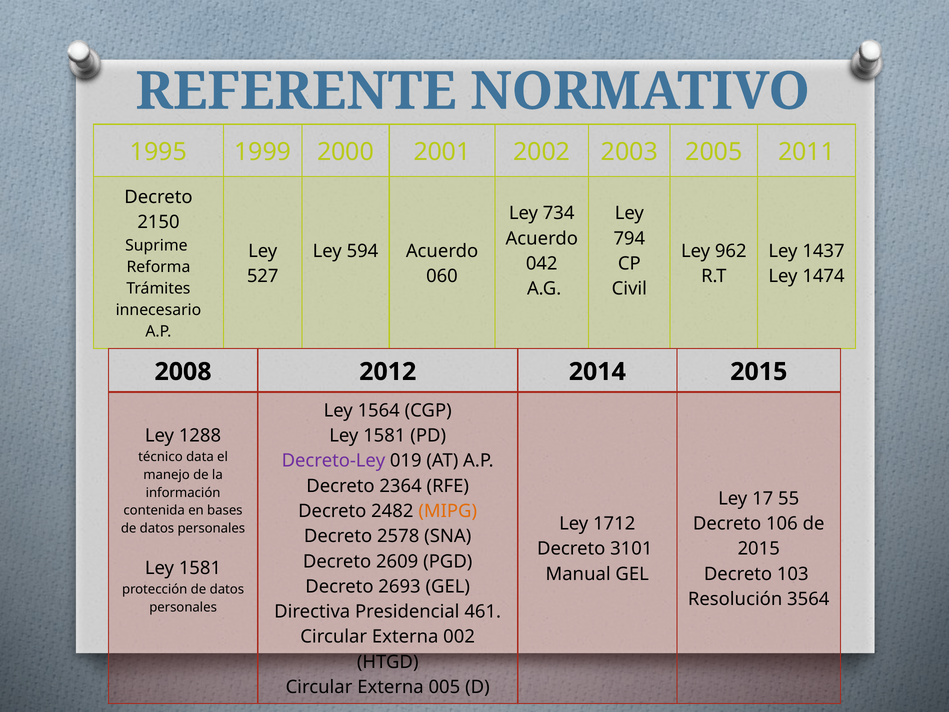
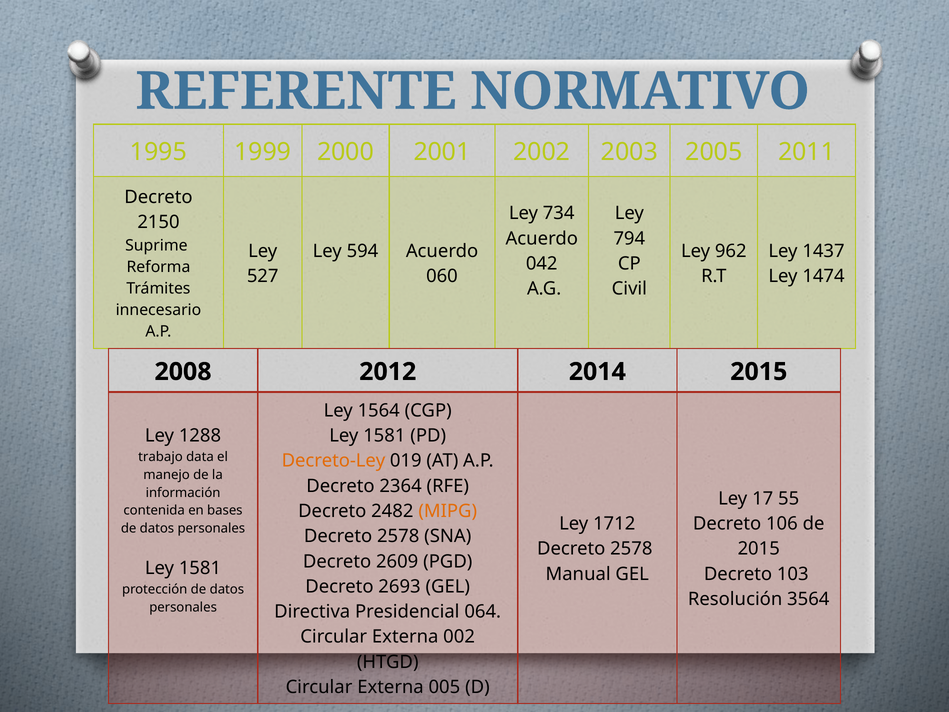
técnico: técnico -> trabajo
Decreto-Ley colour: purple -> orange
3101 at (631, 549): 3101 -> 2578
461: 461 -> 064
